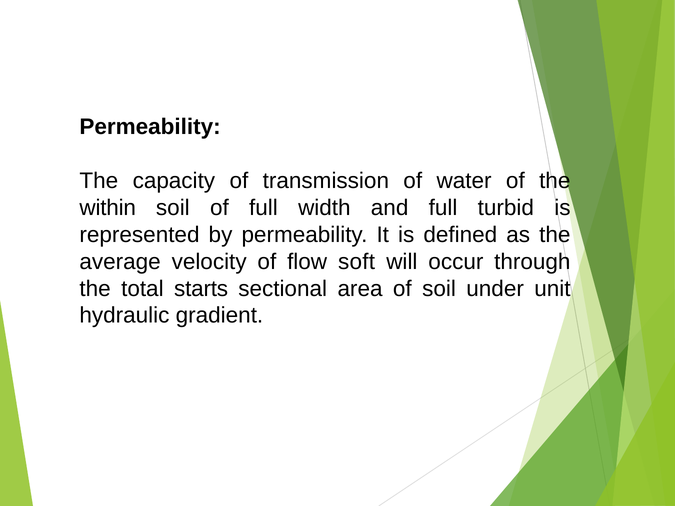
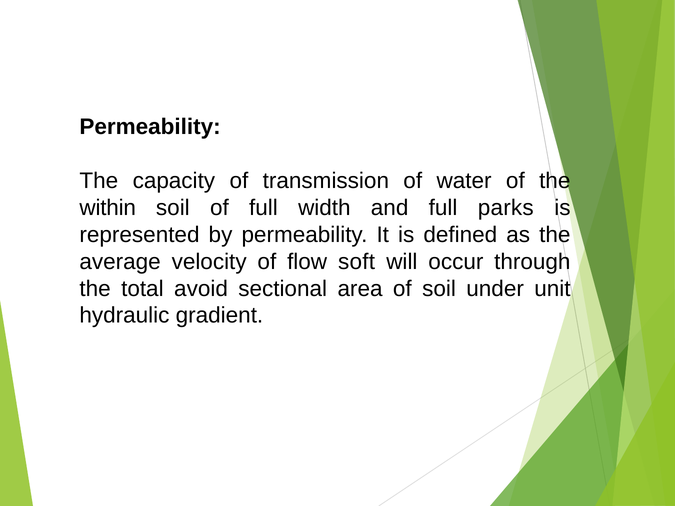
turbid: turbid -> parks
starts: starts -> avoid
